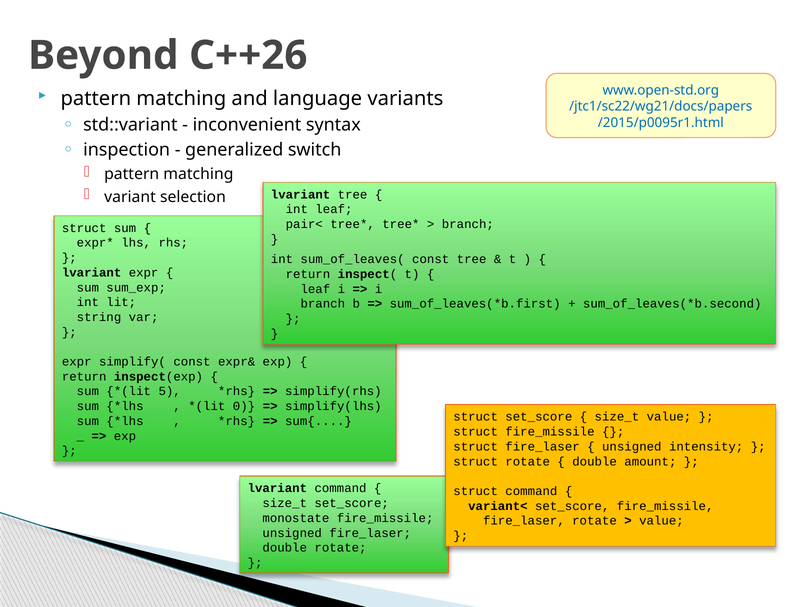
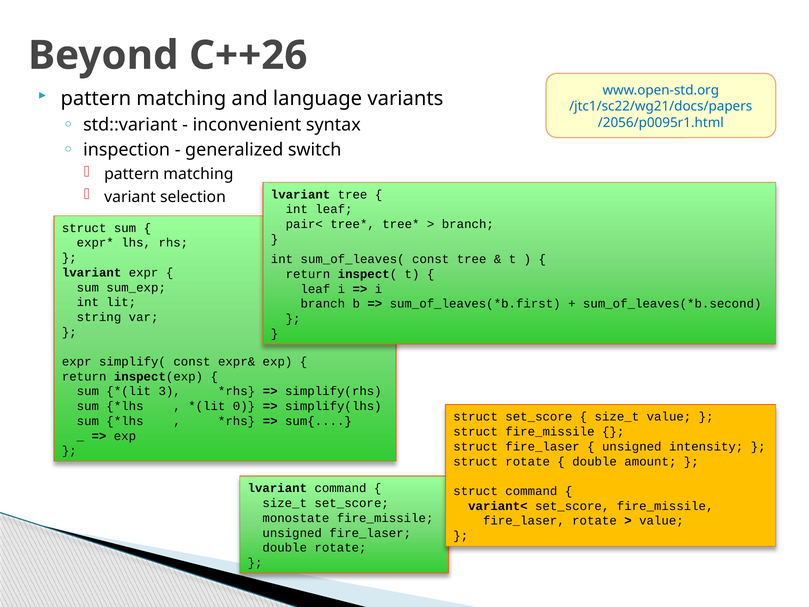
/2015/p0095r1.html: /2015/p0095r1.html -> /2056/p0095r1.html
5: 5 -> 3
